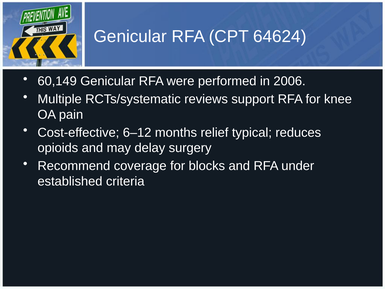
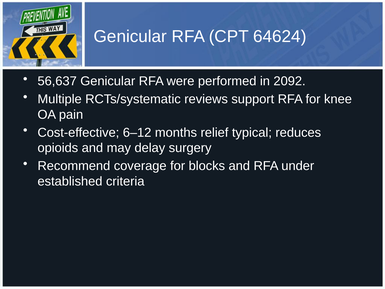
60,149: 60,149 -> 56,637
2006: 2006 -> 2092
